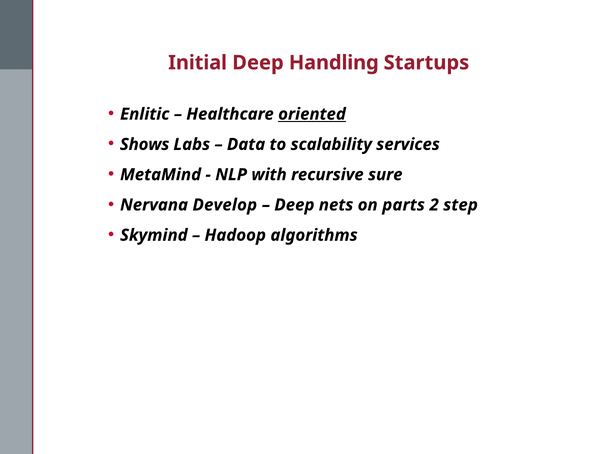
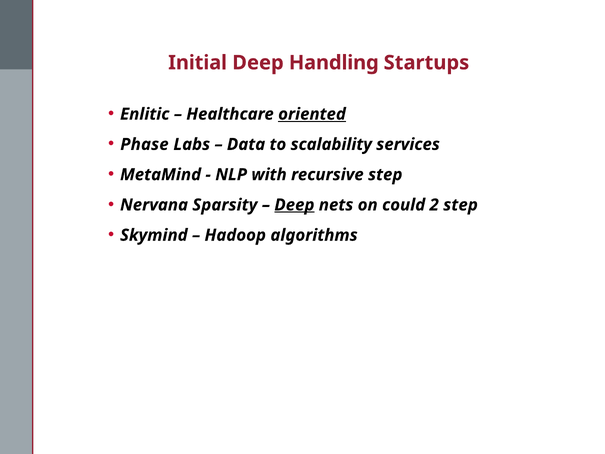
Shows: Shows -> Phase
recursive sure: sure -> step
Develop: Develop -> Sparsity
Deep at (294, 205) underline: none -> present
parts: parts -> could
